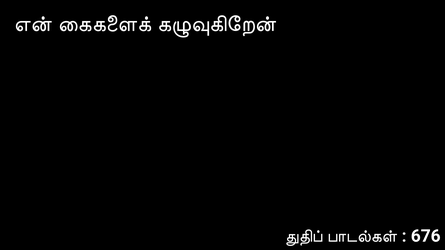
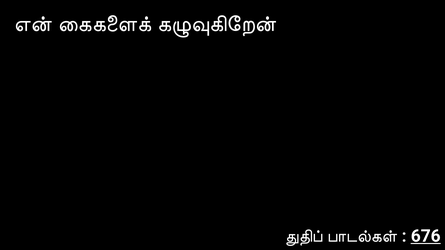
676 underline: none -> present
